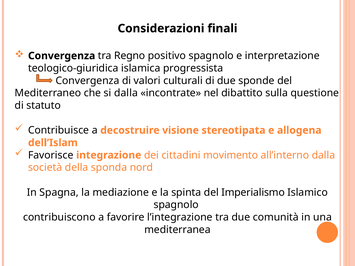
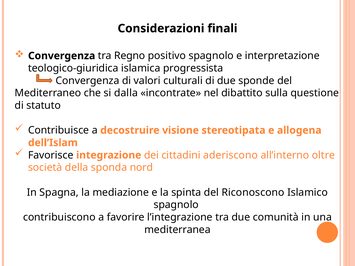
movimento: movimento -> aderiscono
all’interno dalla: dalla -> oltre
Imperialismo: Imperialismo -> Riconoscono
